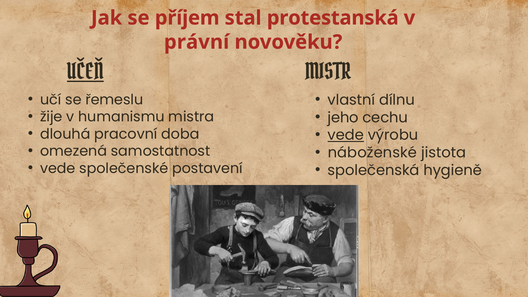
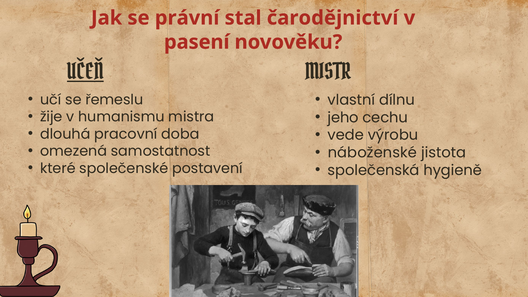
příjem: příjem -> právní
protestanská: protestanská -> čarodějnictví
právní: právní -> pasení
vede at (346, 135) underline: present -> none
vede at (58, 168): vede -> které
